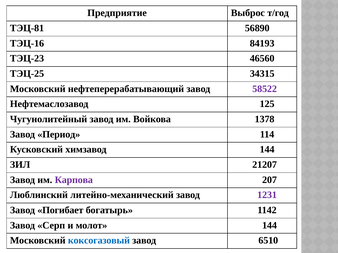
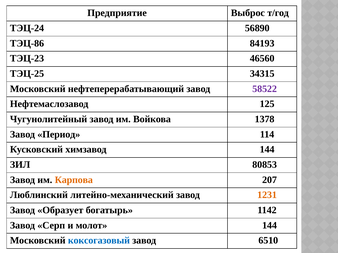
ТЭЦ-81: ТЭЦ-81 -> ТЭЦ-24
ТЭЦ-16: ТЭЦ-16 -> ТЭЦ-86
21207: 21207 -> 80853
Карпова colour: purple -> orange
1231 colour: purple -> orange
Погибает: Погибает -> Образует
